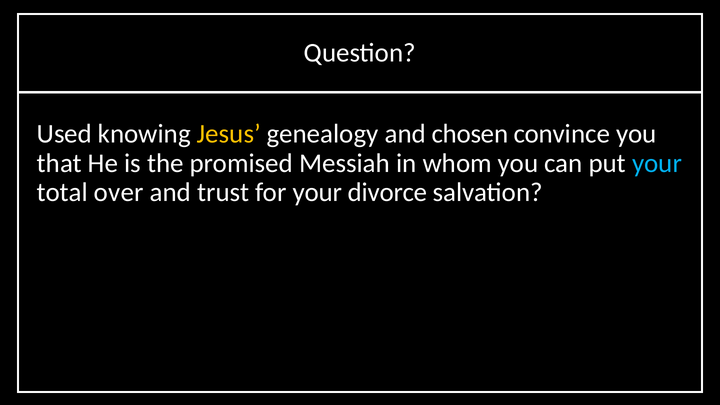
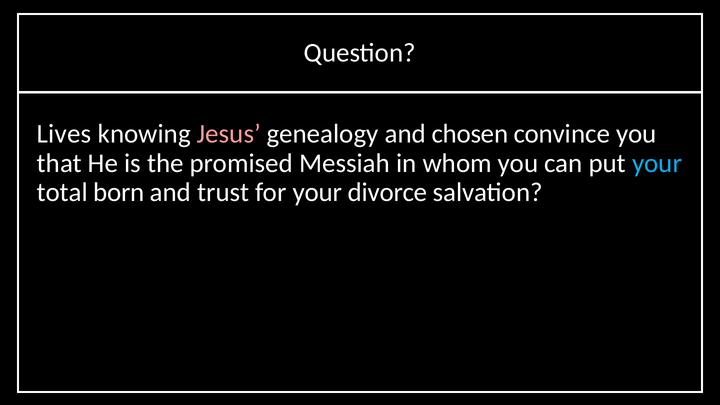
Used: Used -> Lives
Jesus colour: yellow -> pink
over: over -> born
